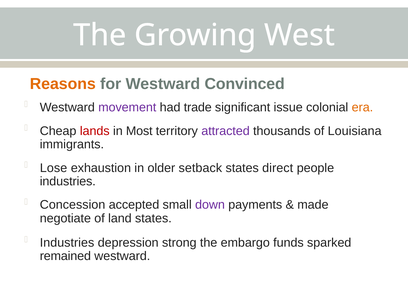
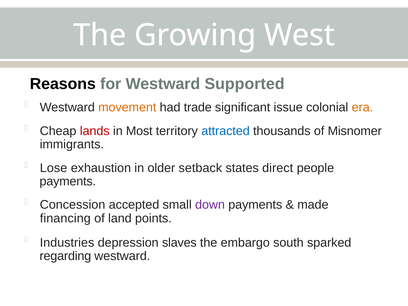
Reasons colour: orange -> black
Convinced: Convinced -> Supported
movement colour: purple -> orange
attracted colour: purple -> blue
Louisiana: Louisiana -> Misnomer
industries at (68, 181): industries -> payments
negotiate: negotiate -> financing
land states: states -> points
strong: strong -> slaves
funds: funds -> south
remained: remained -> regarding
